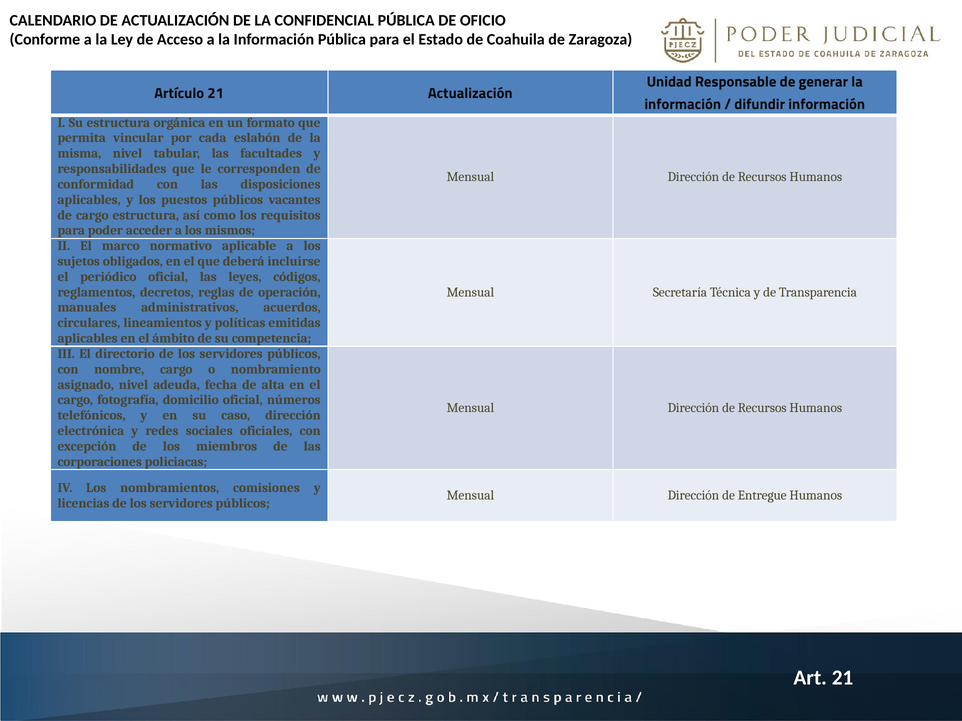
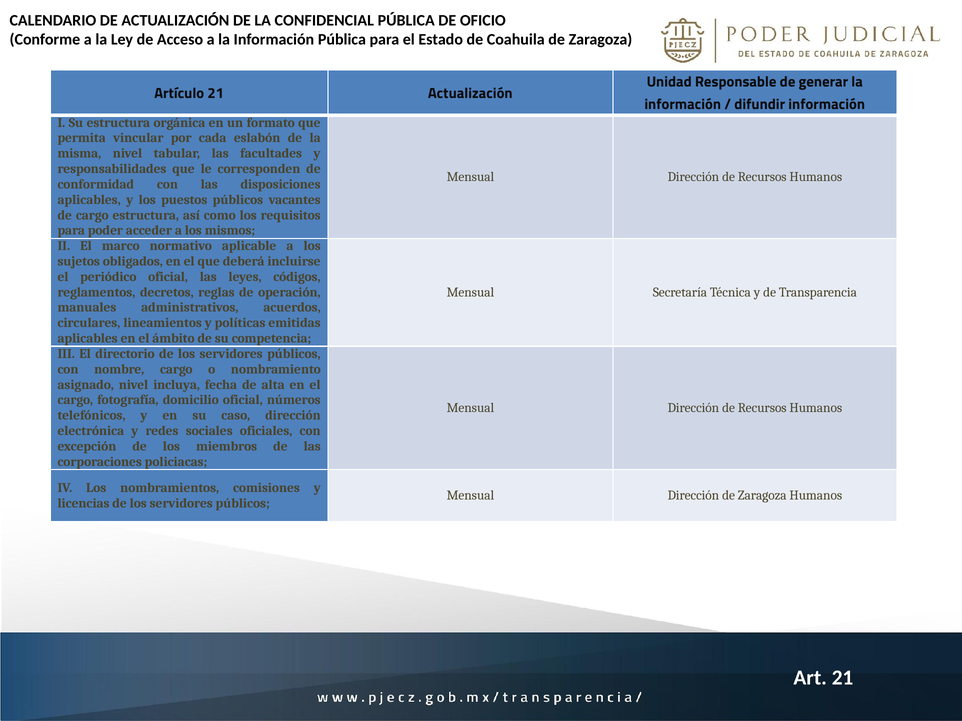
adeuda: adeuda -> incluya
Dirección de Entregue: Entregue -> Zaragoza
